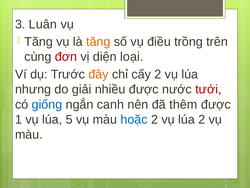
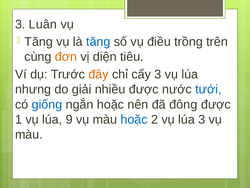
tăng at (98, 42) colour: orange -> blue
đơn colour: red -> orange
loại: loại -> tiêu
cấy 2: 2 -> 3
tưới colour: red -> blue
ngắn canh: canh -> hoặc
thêm: thêm -> đông
5: 5 -> 9
lúa 2: 2 -> 3
